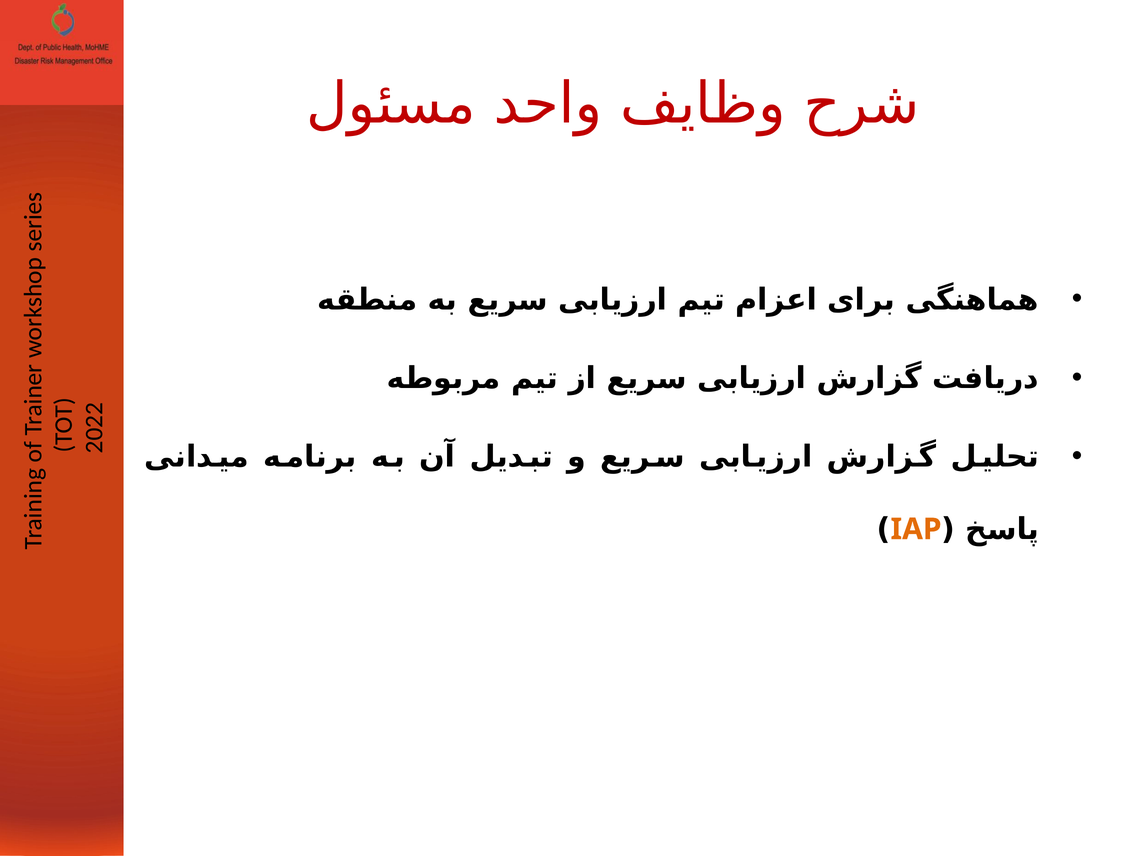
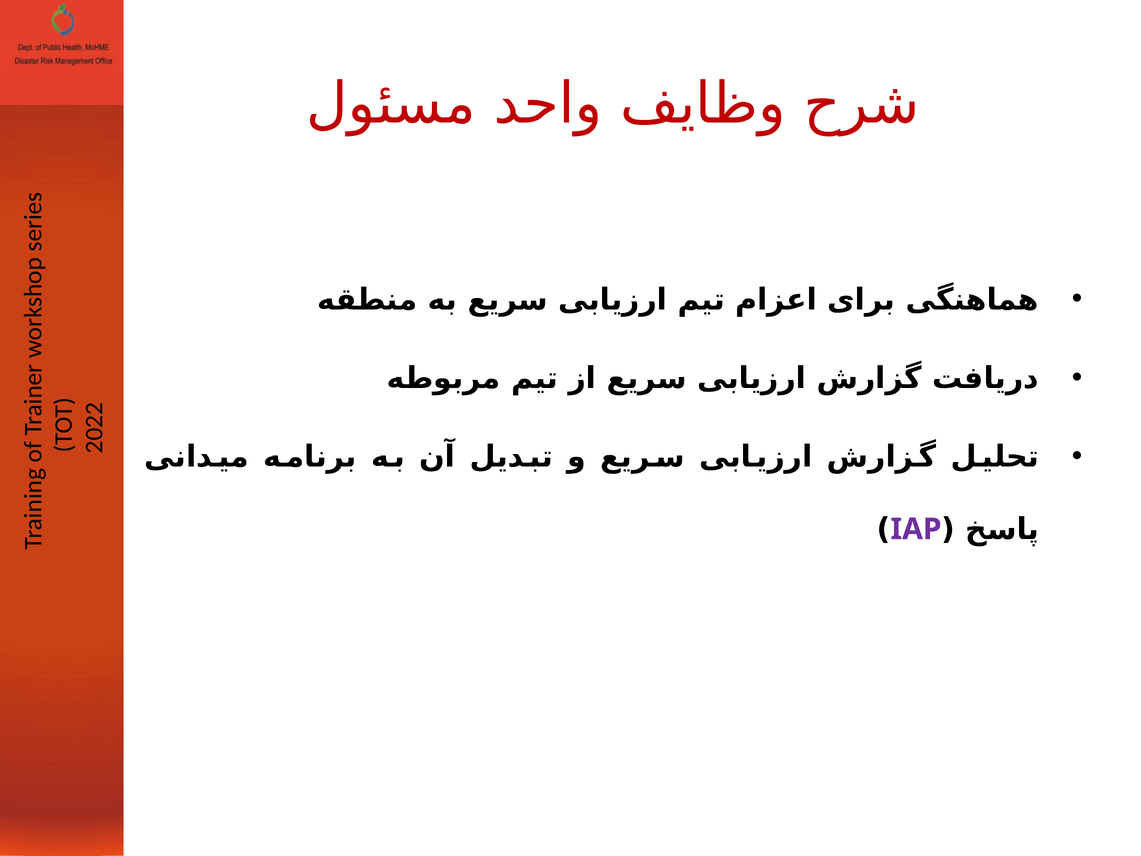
IAP colour: orange -> purple
